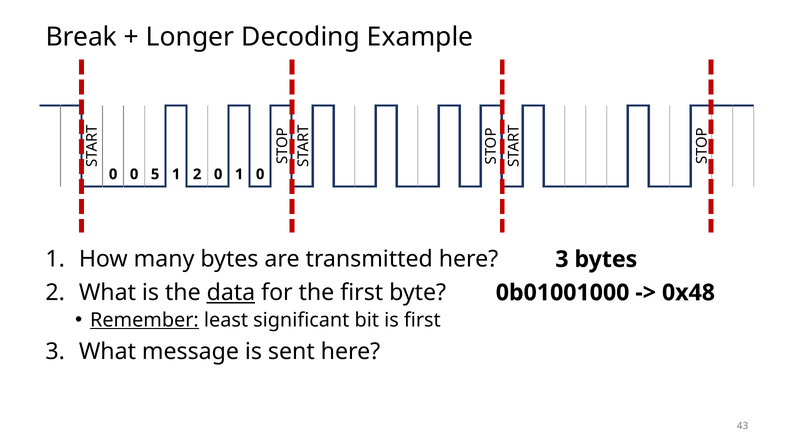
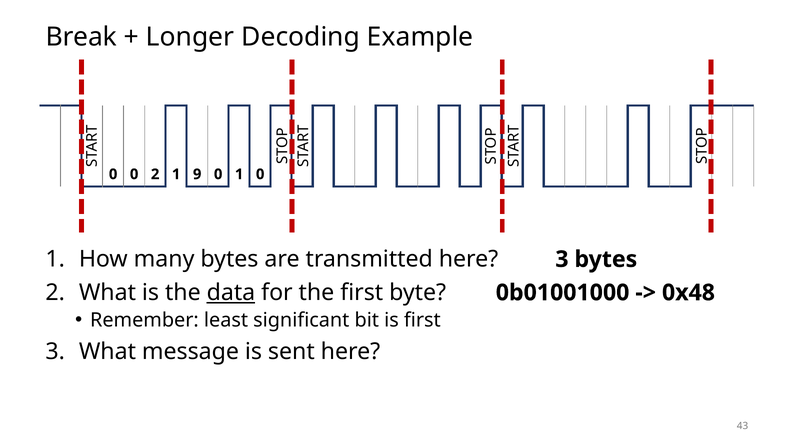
0 5: 5 -> 2
1 2: 2 -> 9
Remember underline: present -> none
